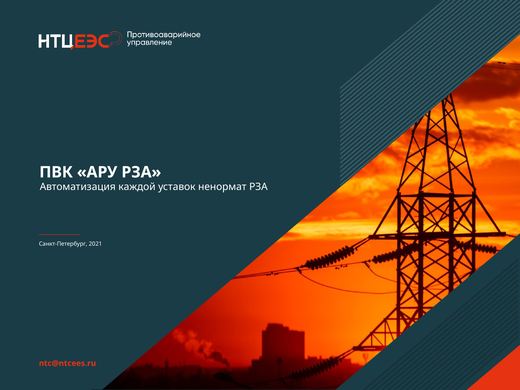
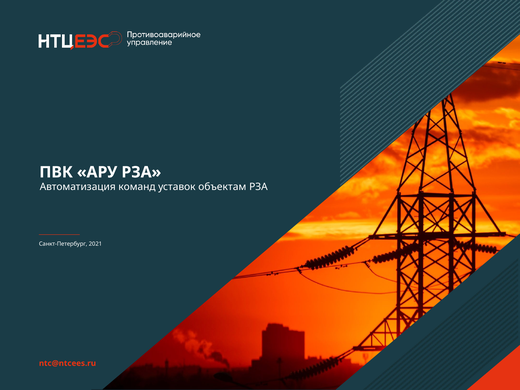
каждой: каждой -> команд
ненормат: ненормат -> объектам
